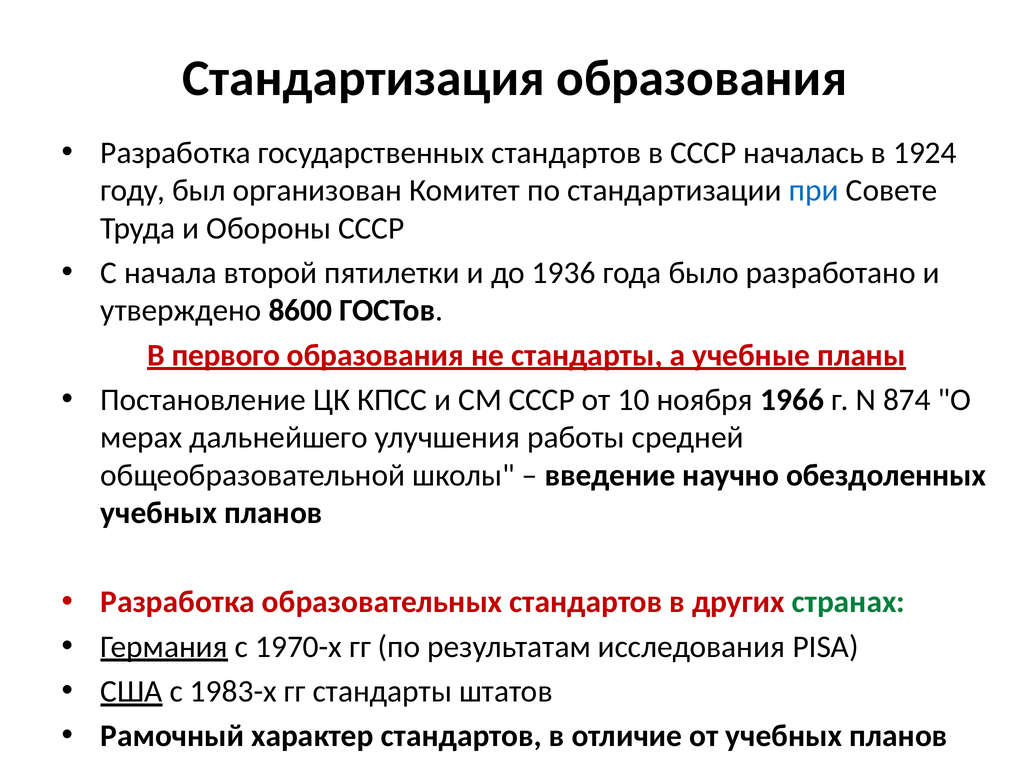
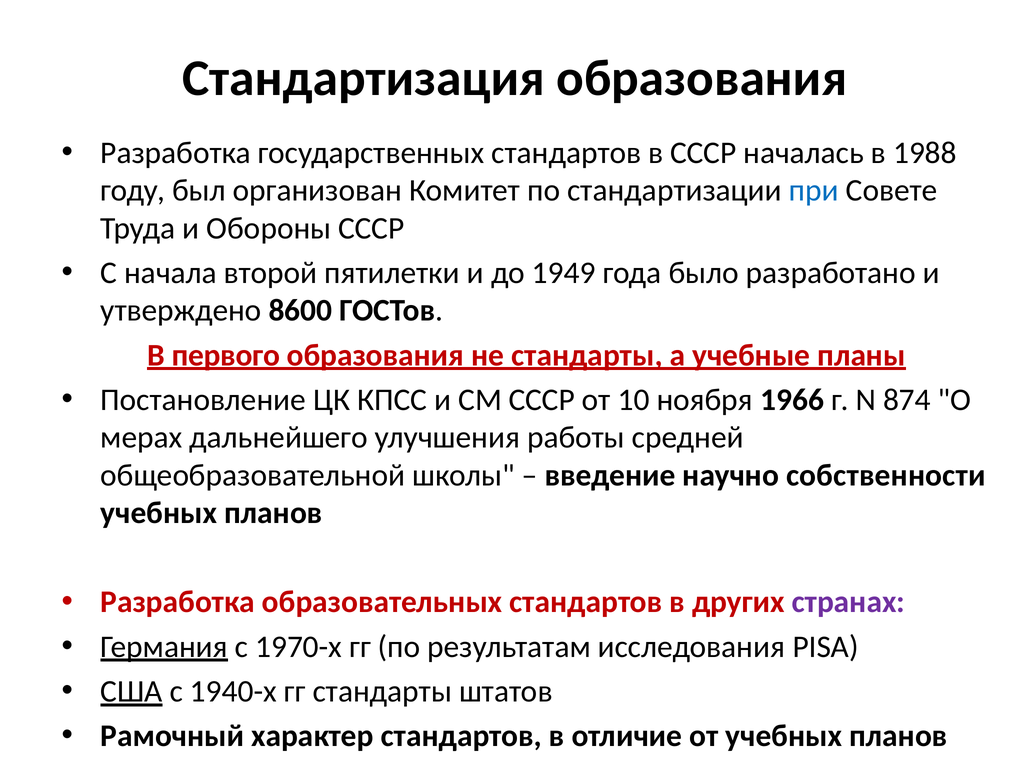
1924: 1924 -> 1988
1936: 1936 -> 1949
обездоленных: обездоленных -> собственности
странах colour: green -> purple
1983-х: 1983-х -> 1940-х
